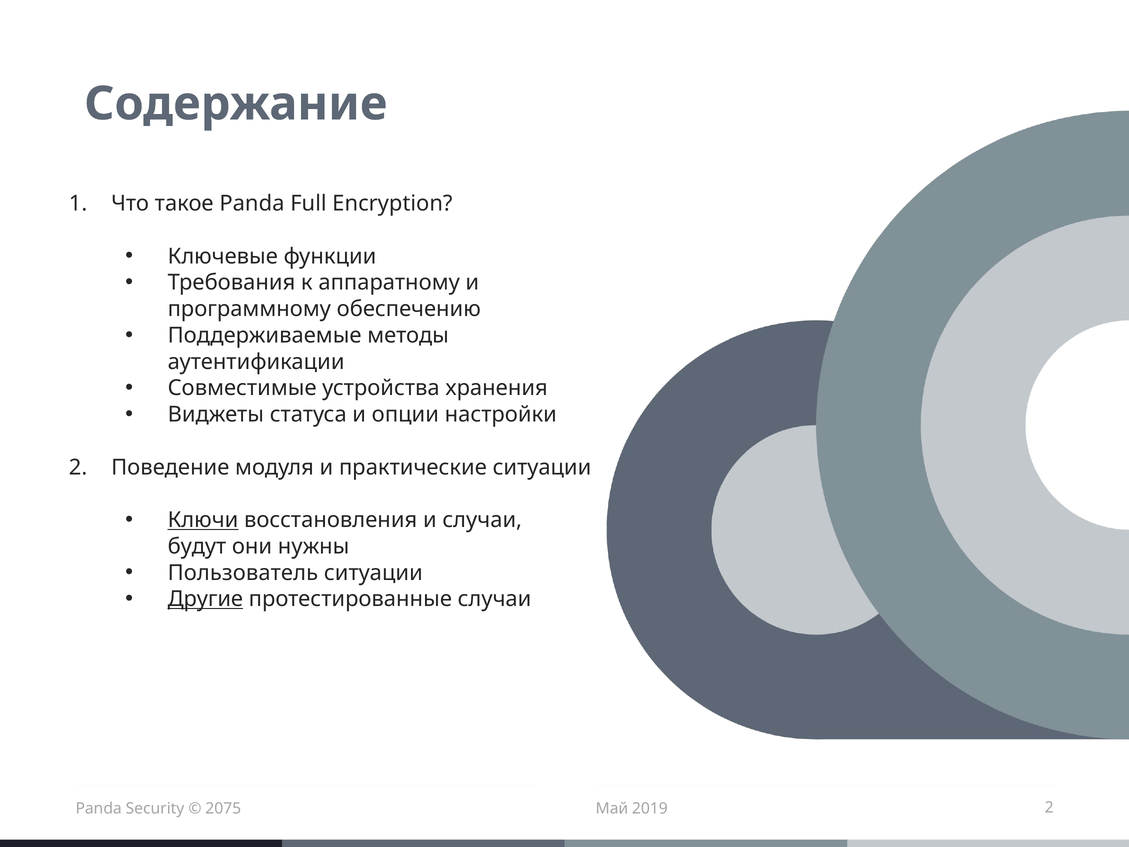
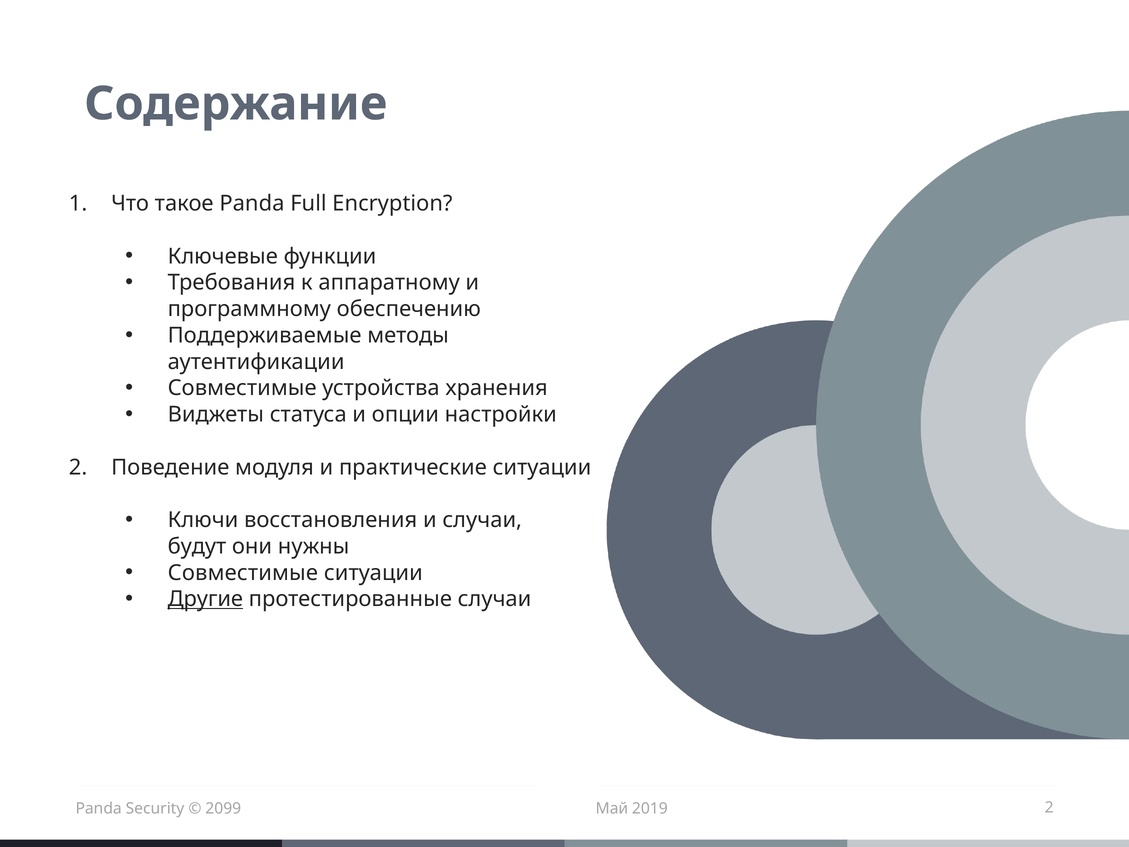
Ключи underline: present -> none
Пользователь at (243, 573): Пользователь -> Совместимые
2075: 2075 -> 2099
